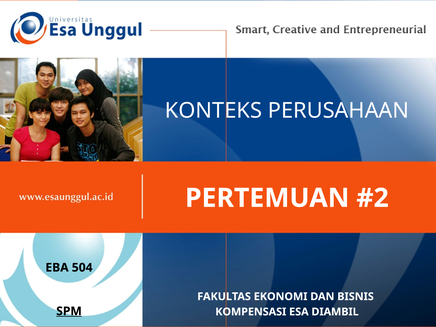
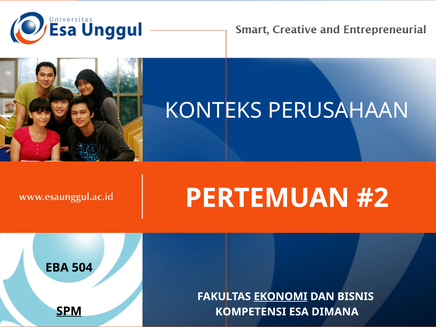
EKONOMI underline: none -> present
KOMPENSASI: KOMPENSASI -> KOMPETENSI
DIAMBIL: DIAMBIL -> DIMANA
